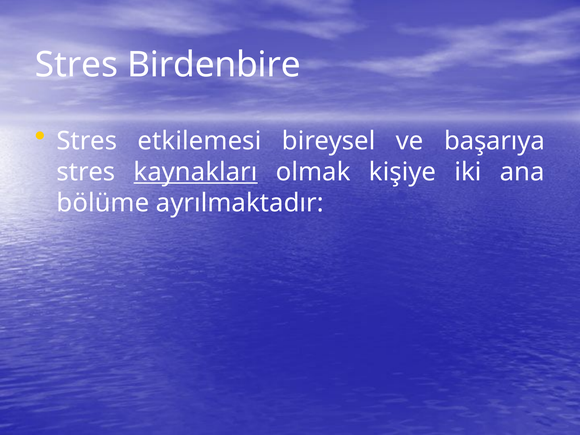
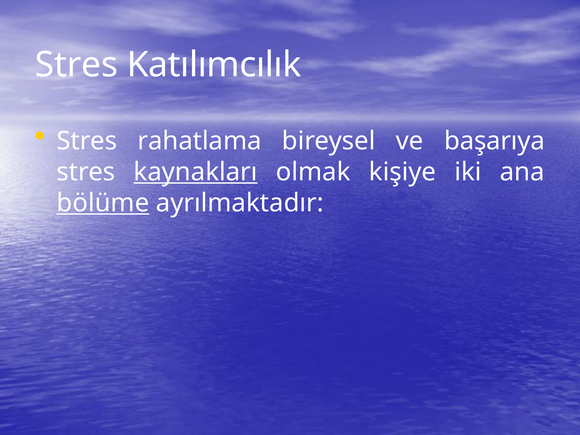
Birdenbire: Birdenbire -> Katılımcılık
etkilemesi: etkilemesi -> rahatlama
bölüme underline: none -> present
